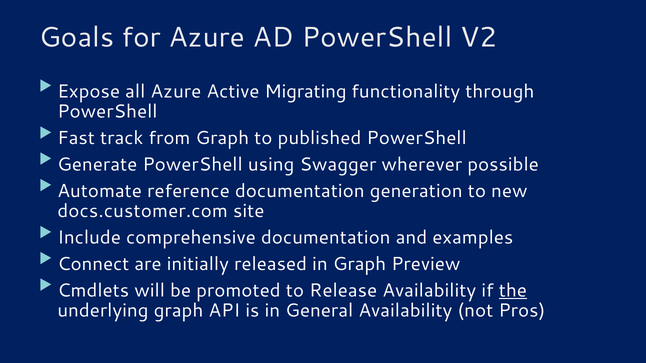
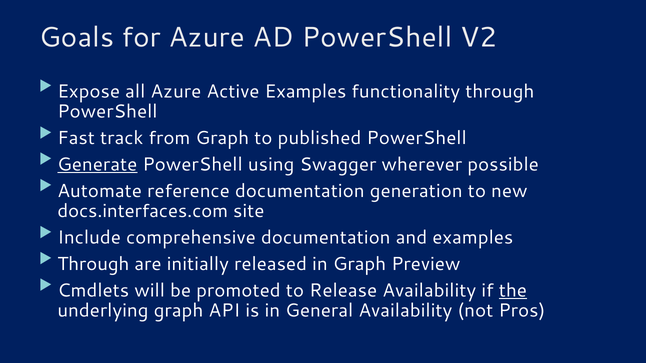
Active Migrating: Migrating -> Examples
Generate underline: none -> present
docs.customer.com: docs.customer.com -> docs.interfaces.com
Connect at (93, 264): Connect -> Through
